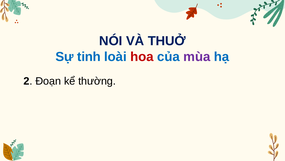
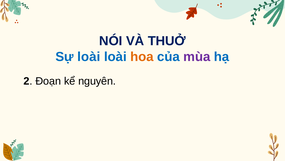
Sự tinh: tinh -> loài
hoa colour: red -> orange
thường: thường -> nguyên
